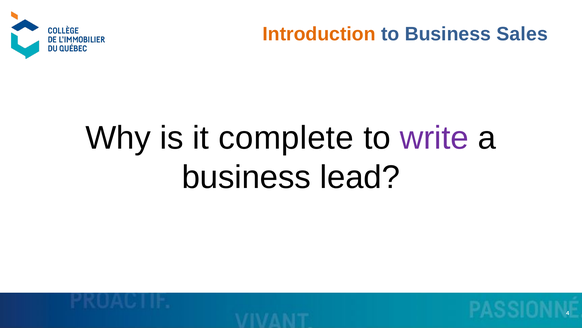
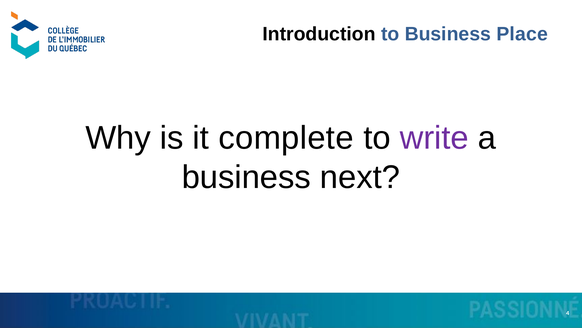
Introduction colour: orange -> black
Sales: Sales -> Place
lead: lead -> next
